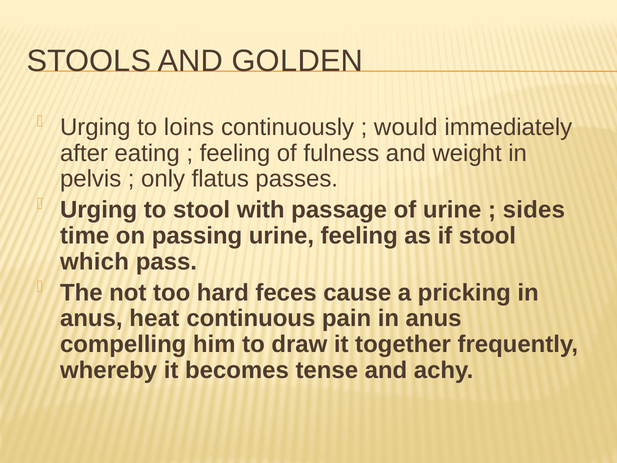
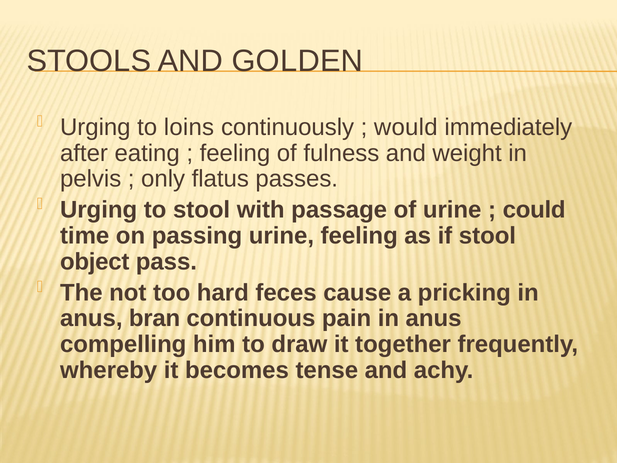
sides: sides -> could
which: which -> object
heat: heat -> bran
